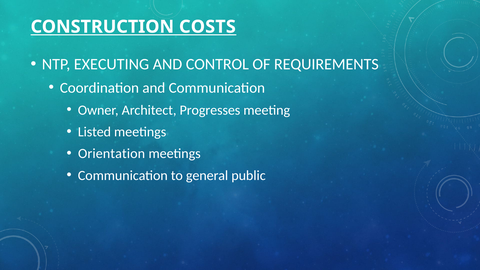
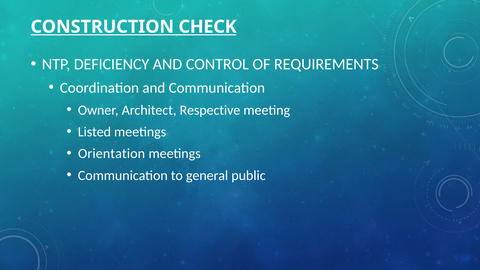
COSTS: COSTS -> CHECK
EXECUTING: EXECUTING -> DEFICIENCY
Progresses: Progresses -> Respective
